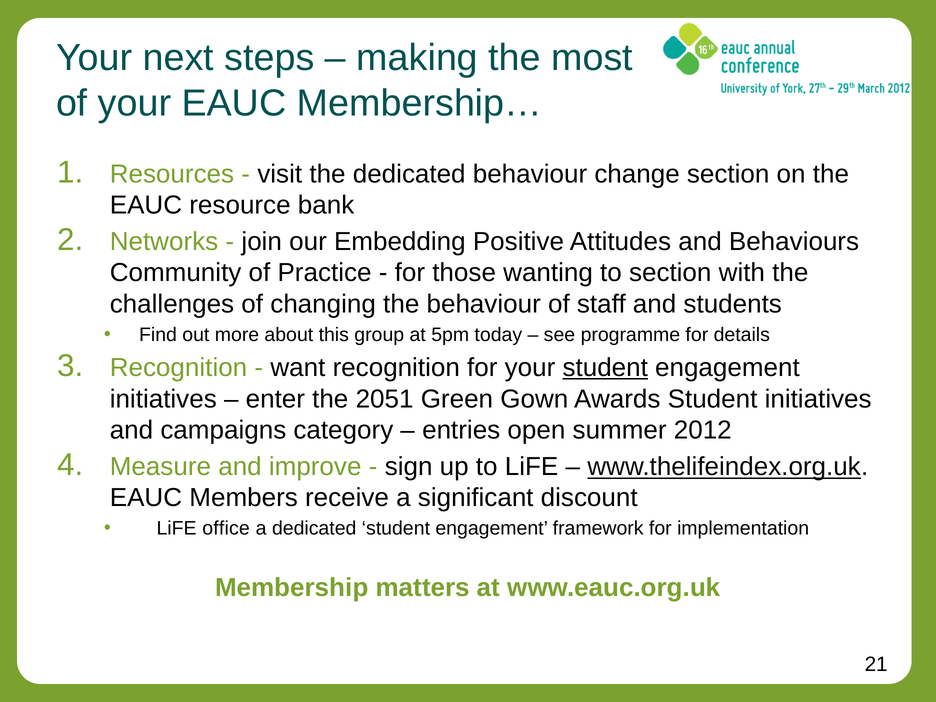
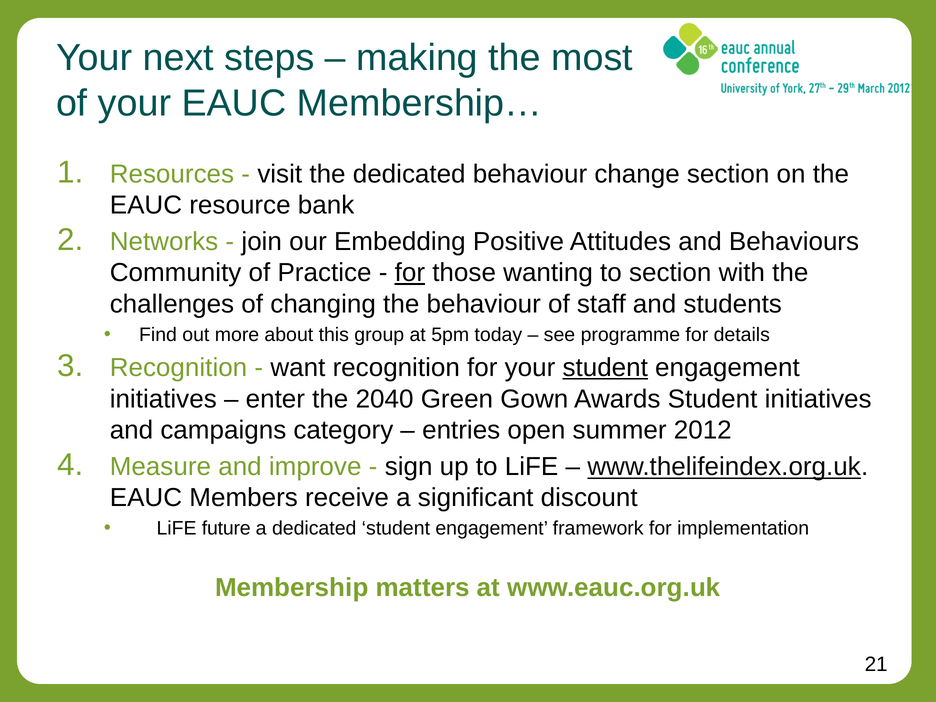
for at (410, 273) underline: none -> present
2051: 2051 -> 2040
office: office -> future
